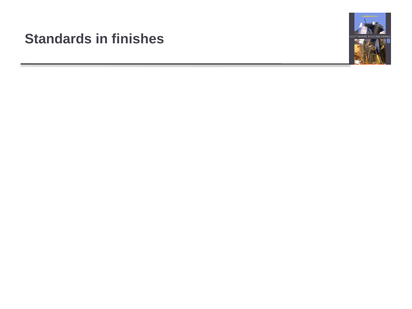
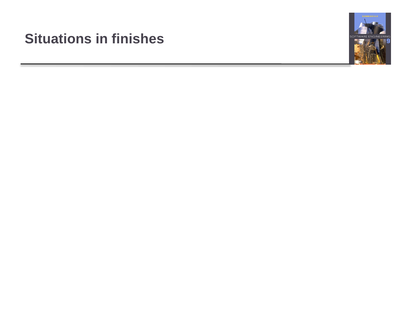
Standards: Standards -> Situations
